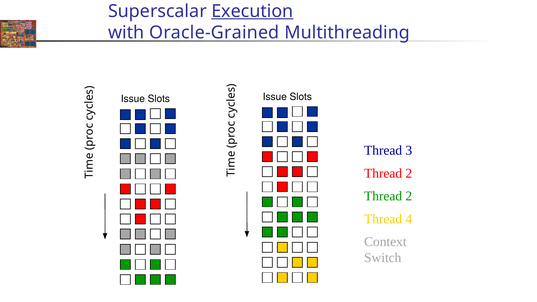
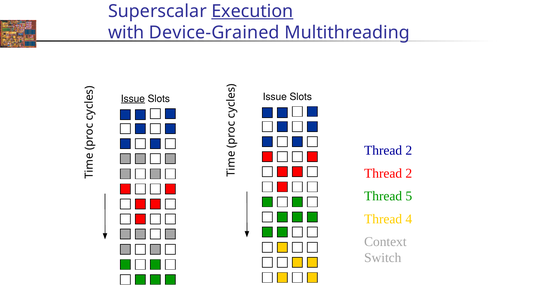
Oracle-Grained: Oracle-Grained -> Device-Grained
Issue at (133, 99) underline: none -> present
3 at (409, 151): 3 -> 2
2 at (409, 196): 2 -> 5
